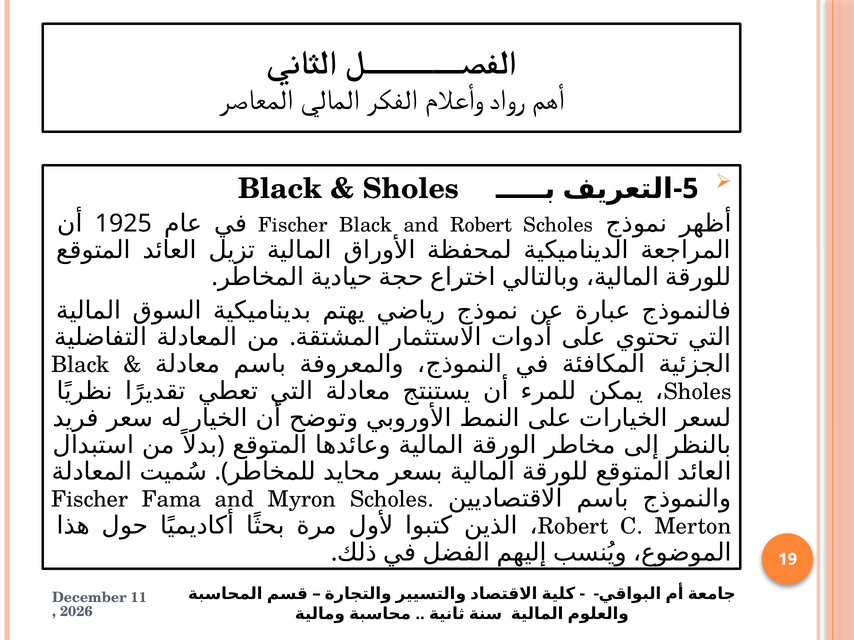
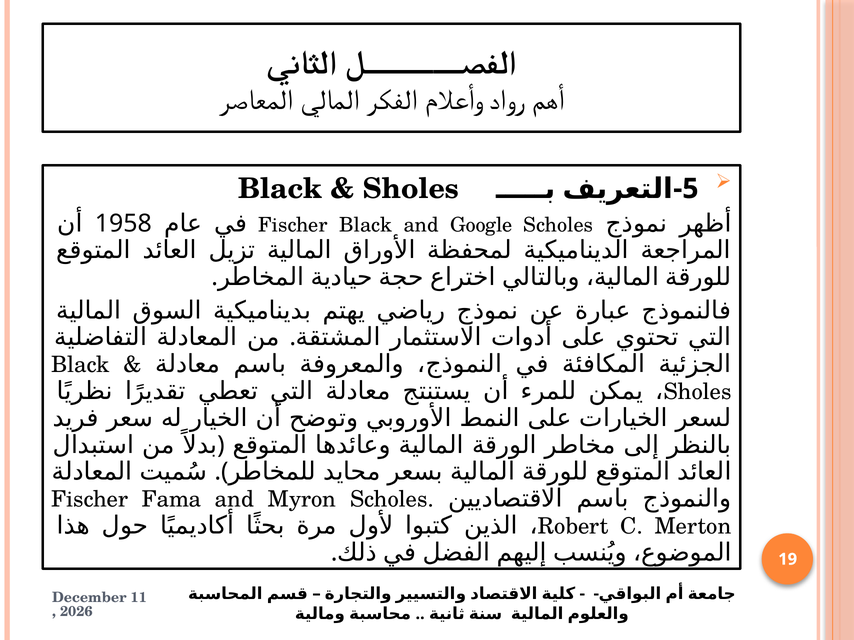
1925: 1925 -> 1958
and Robert: Robert -> Google
